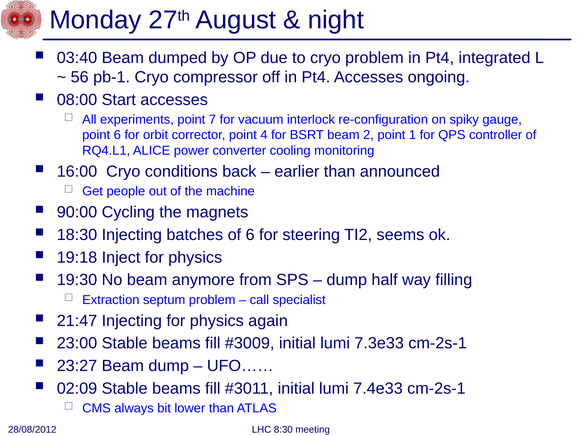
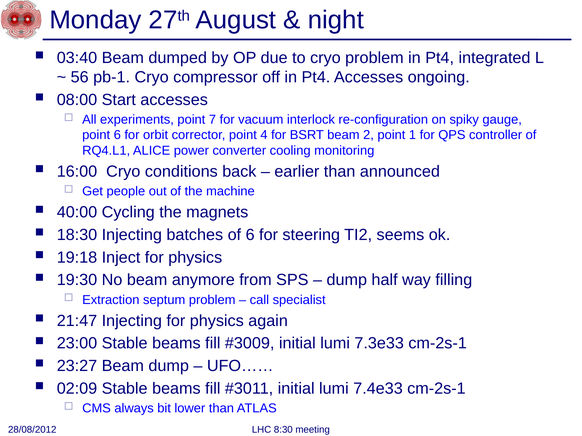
90:00: 90:00 -> 40:00
